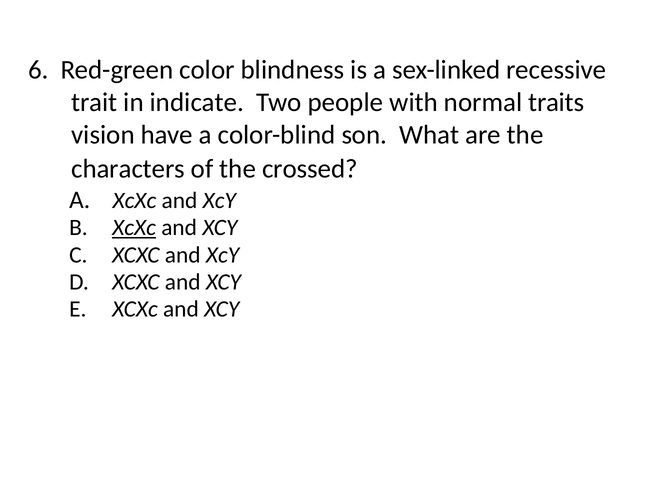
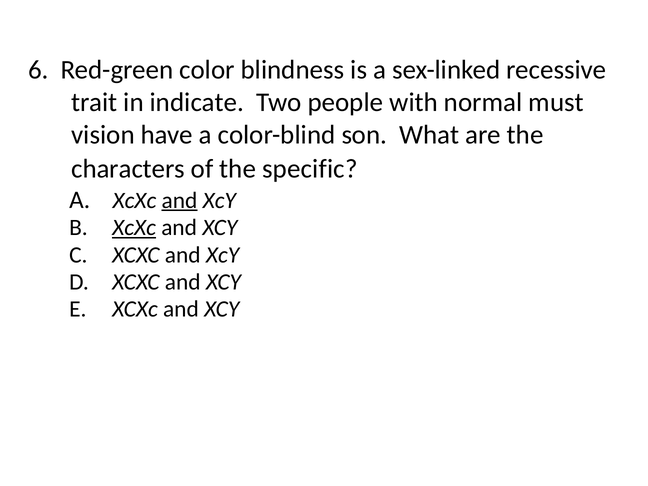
traits: traits -> must
crossed: crossed -> specific
and at (179, 200) underline: none -> present
